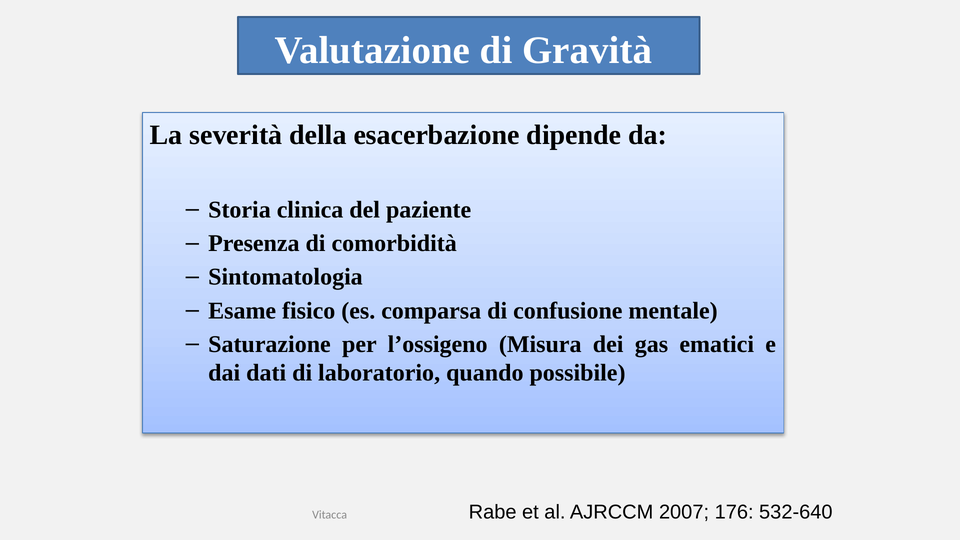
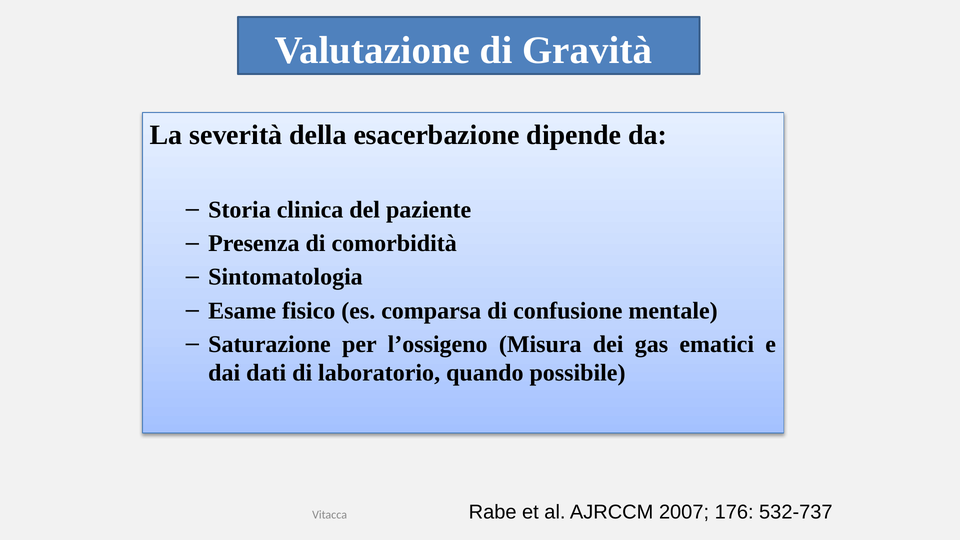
532-640: 532-640 -> 532-737
